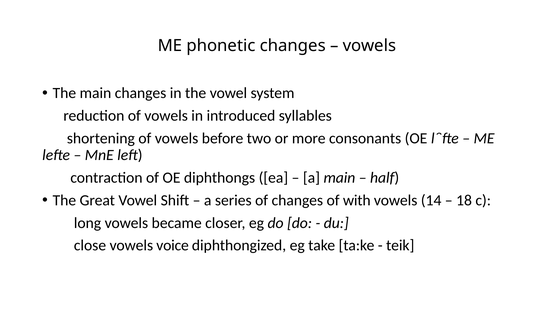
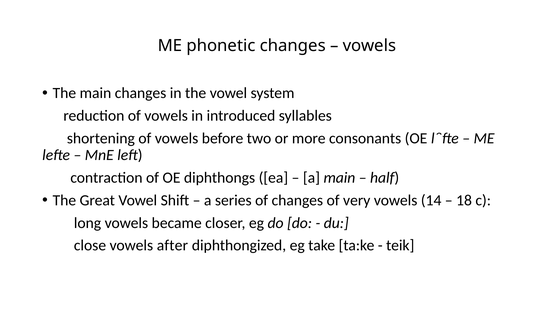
with: with -> very
voice: voice -> after
